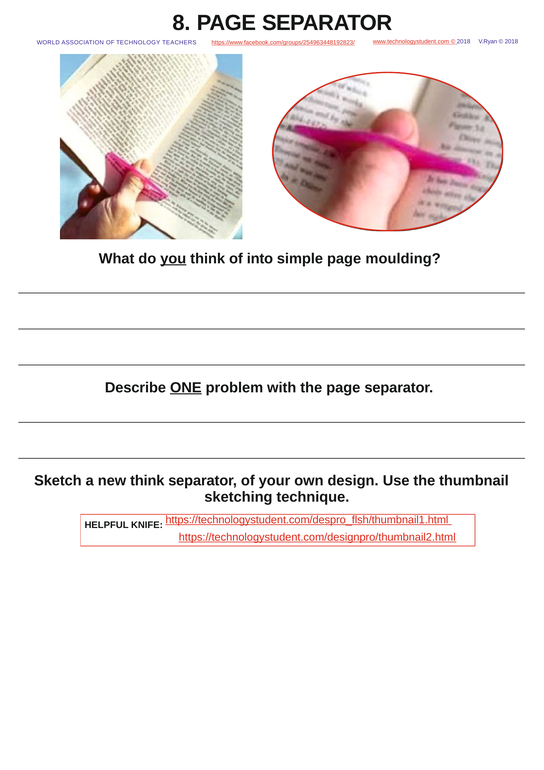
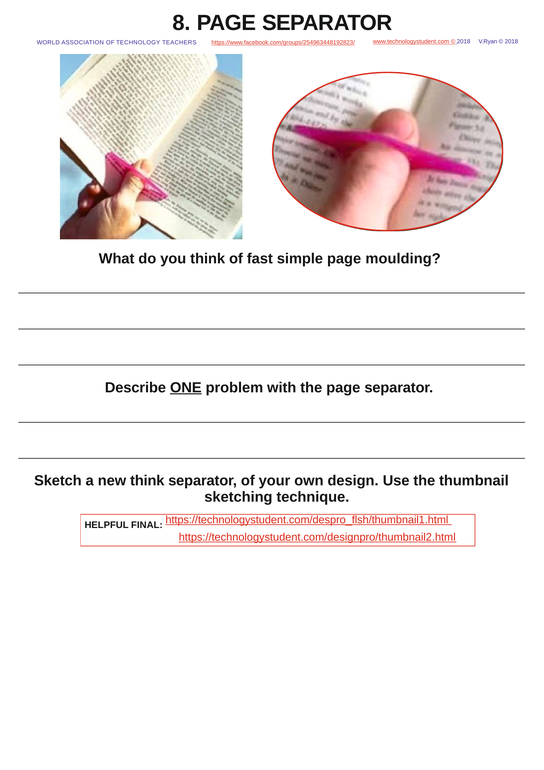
you underline: present -> none
into: into -> fast
KNIFE: KNIFE -> FINAL
